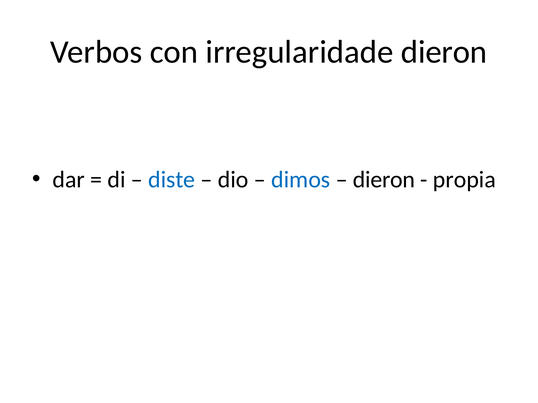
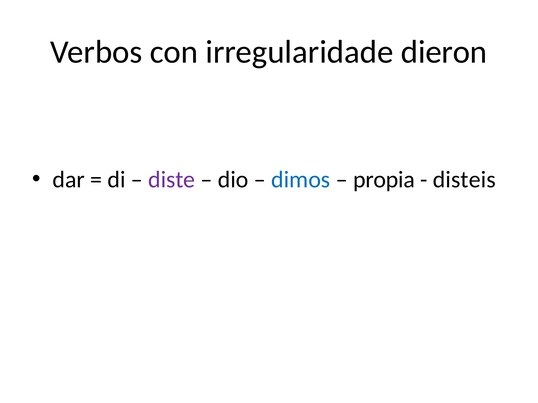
diste colour: blue -> purple
dieron at (384, 180): dieron -> propia
propia: propia -> disteis
